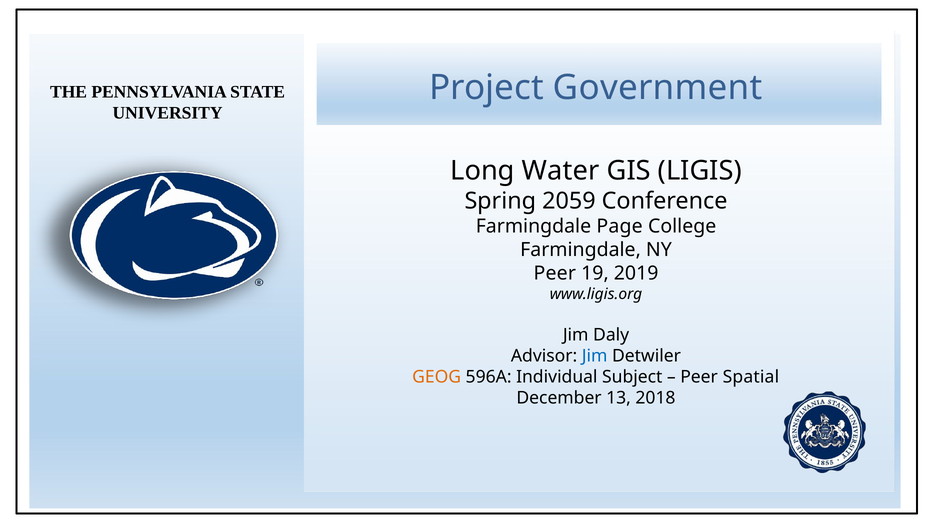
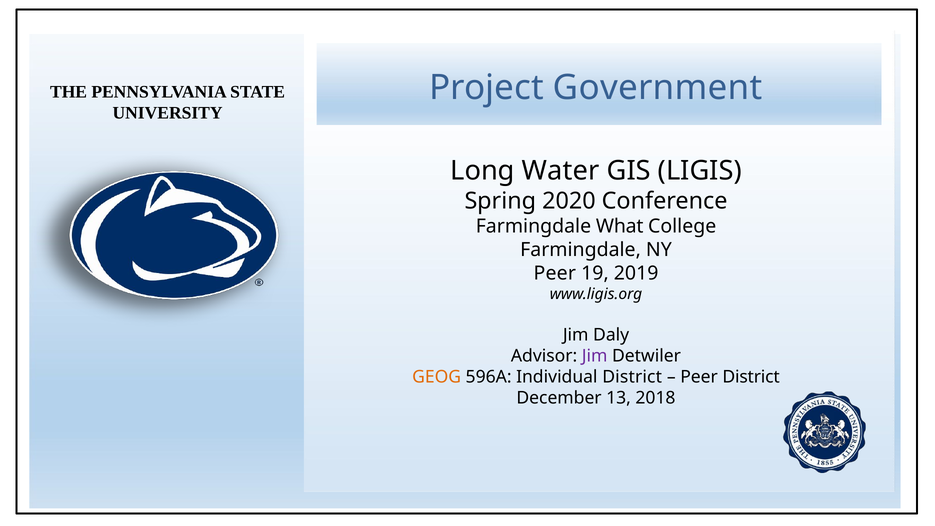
2059: 2059 -> 2020
Page: Page -> What
Jim at (595, 356) colour: blue -> purple
Individual Subject: Subject -> District
Peer Spatial: Spatial -> District
